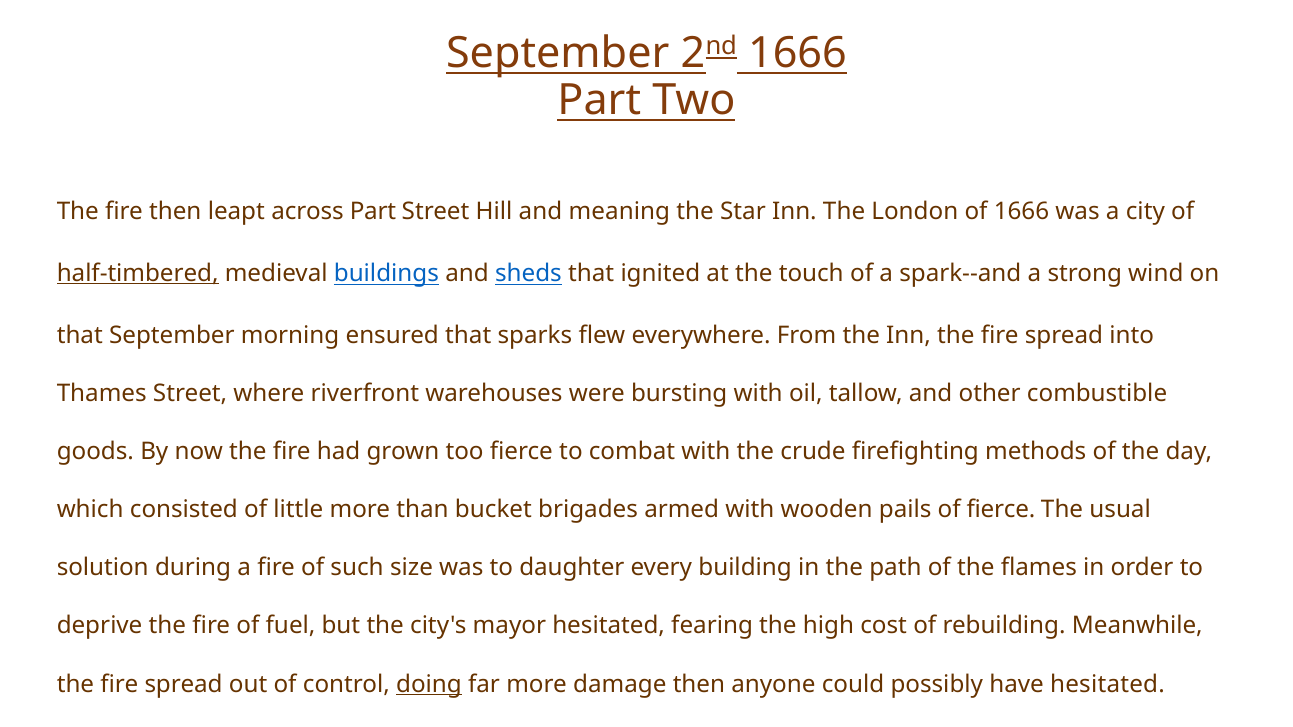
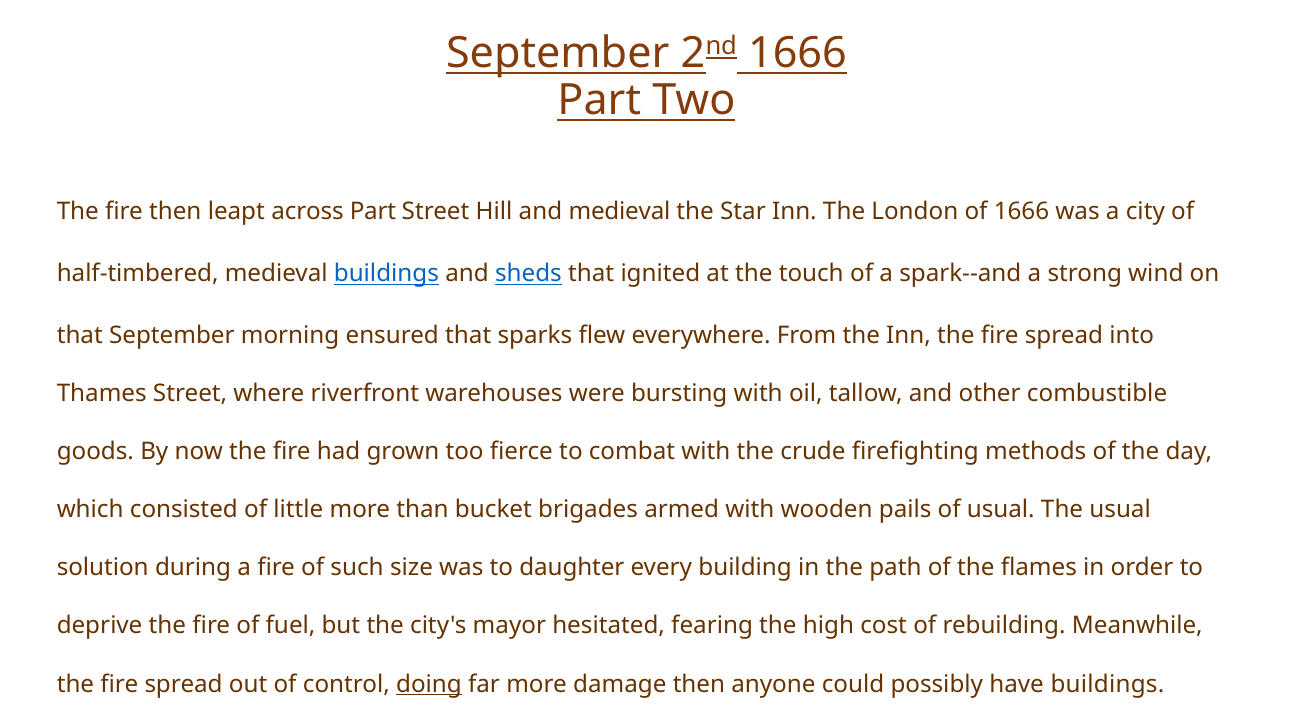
and meaning: meaning -> medieval
half-timbered underline: present -> none
of fierce: fierce -> usual
have hesitated: hesitated -> buildings
